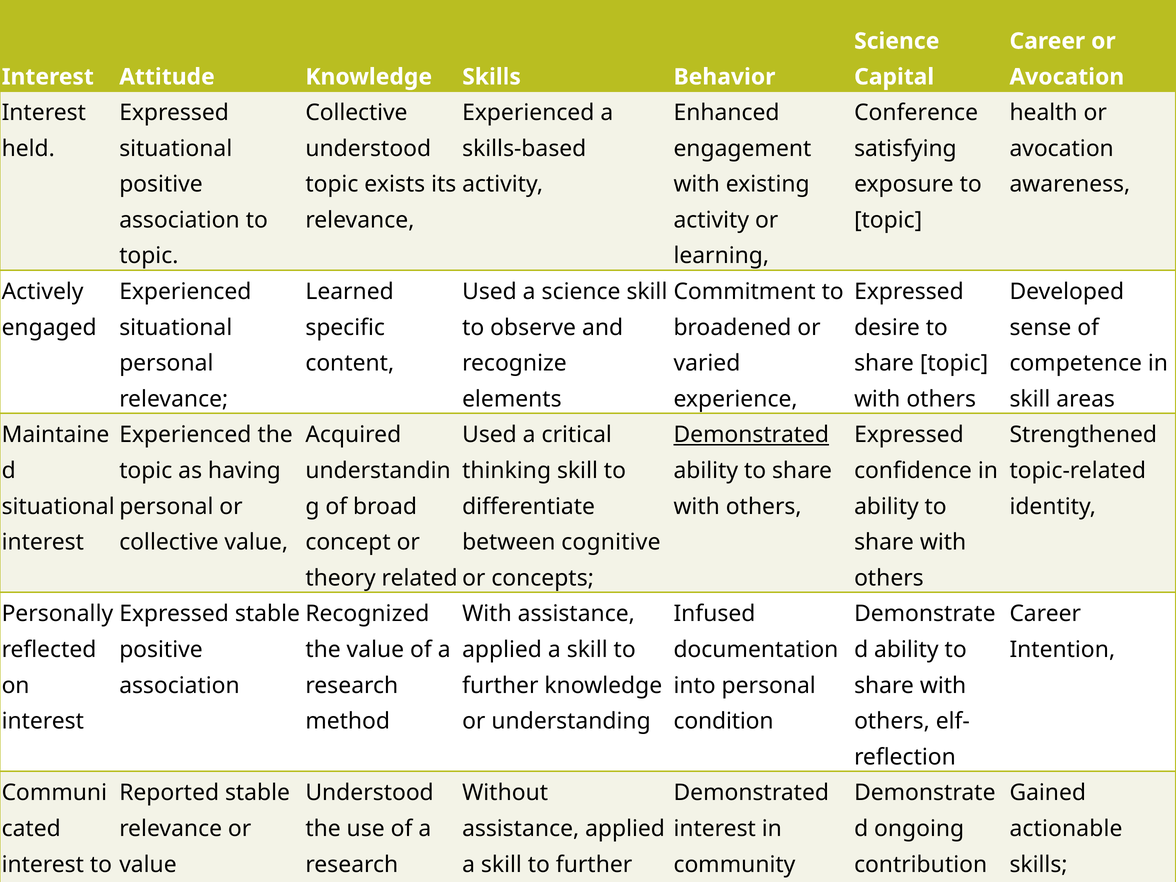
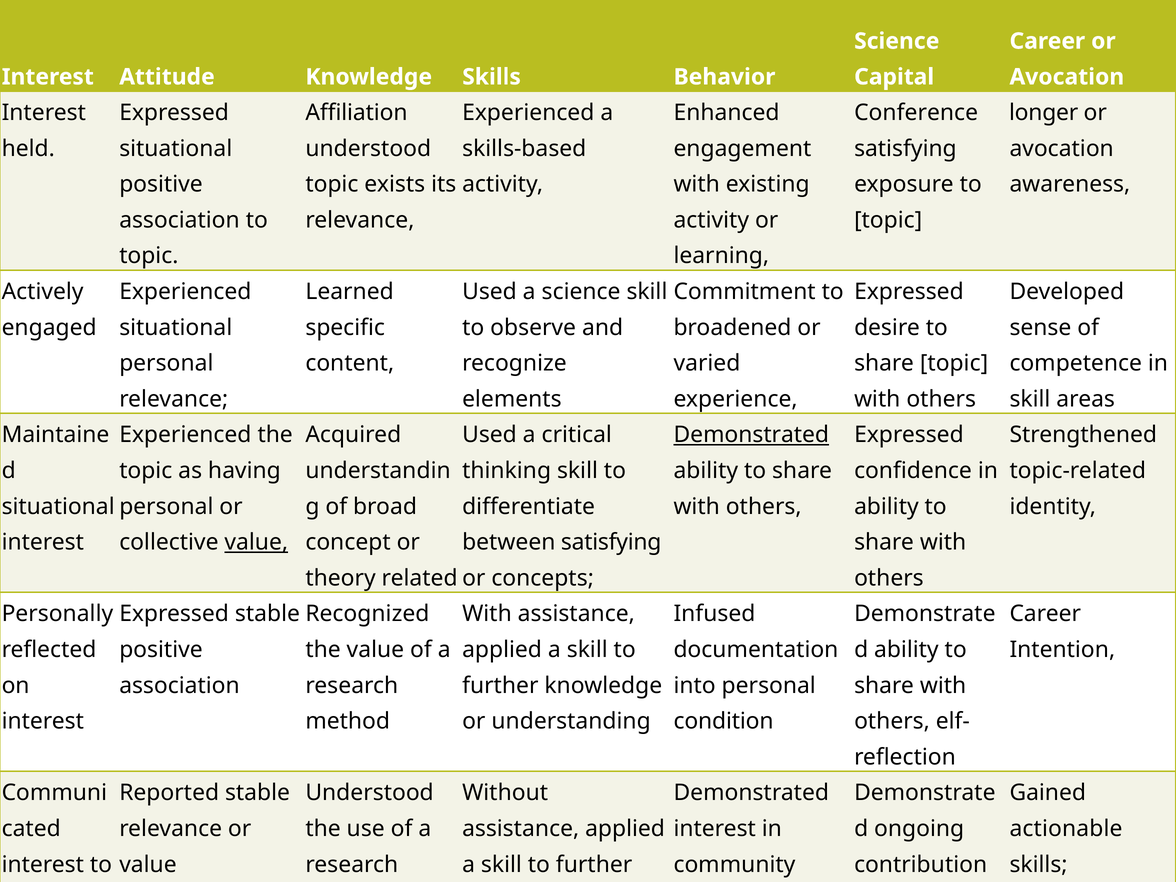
Collective at (356, 113): Collective -> Affiliation
health: health -> longer
value at (256, 542) underline: none -> present
between cognitive: cognitive -> satisfying
